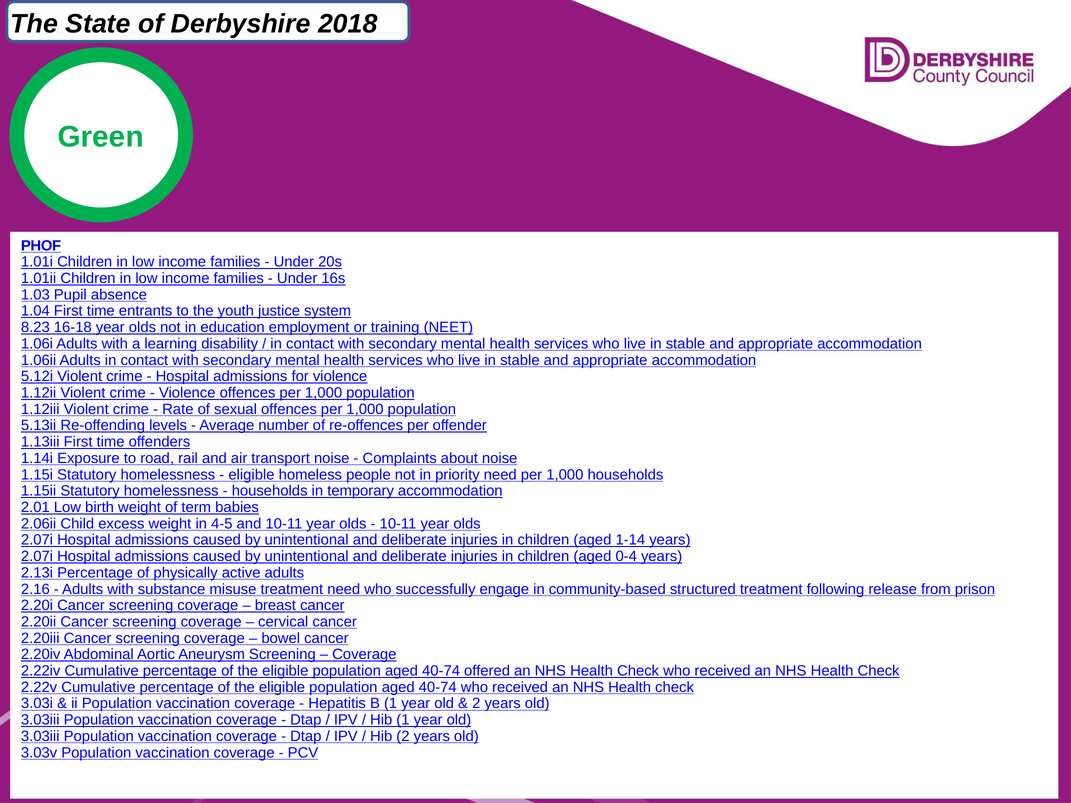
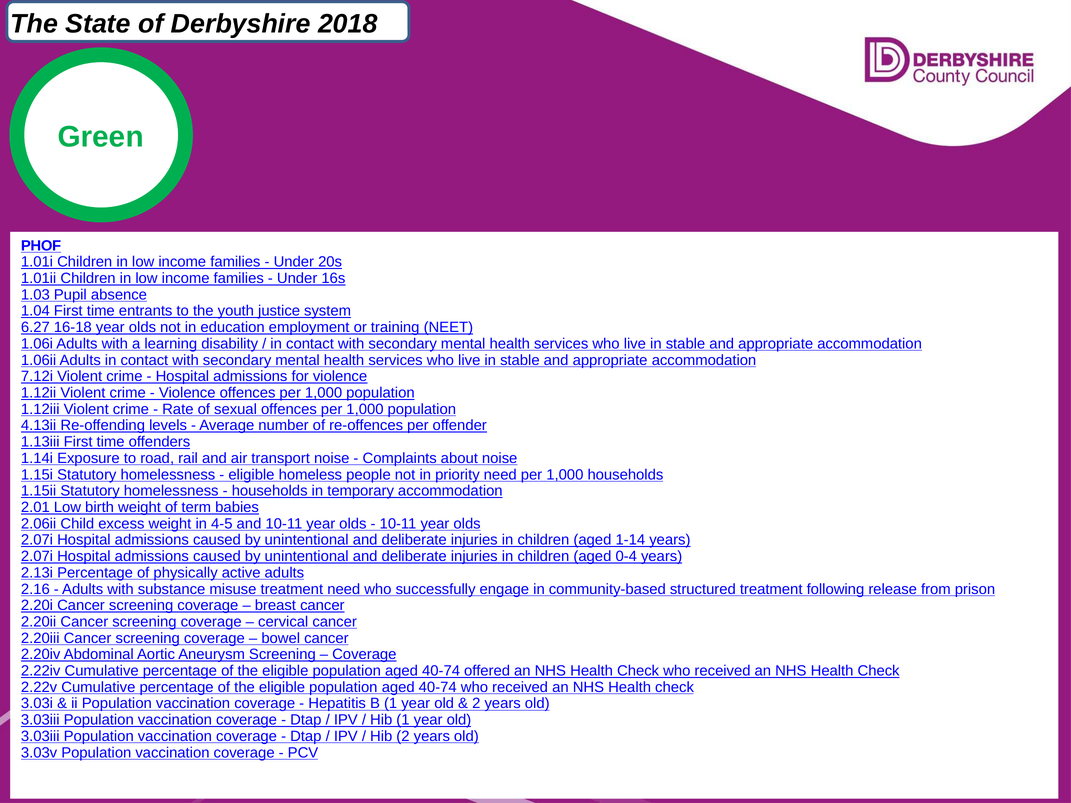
8.23: 8.23 -> 6.27
5.12i: 5.12i -> 7.12i
5.13ii: 5.13ii -> 4.13ii
